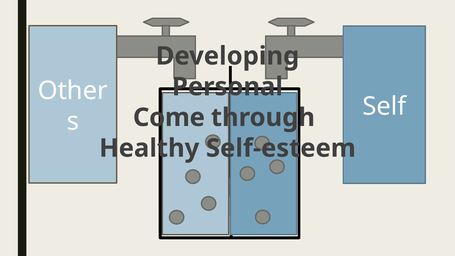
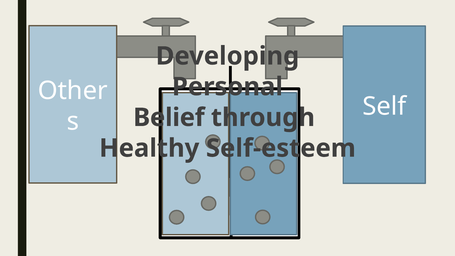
Come: Come -> Belief
